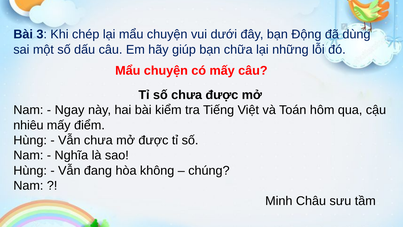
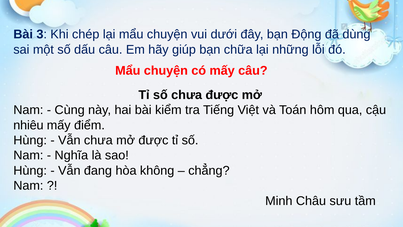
Ngay: Ngay -> Cùng
chúng: chúng -> chẳng
